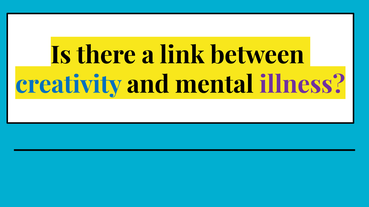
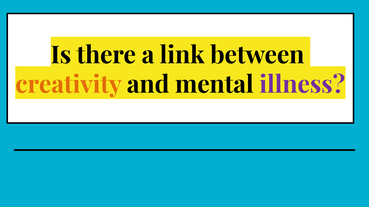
creativity colour: blue -> orange
